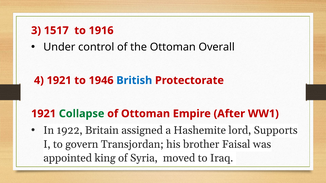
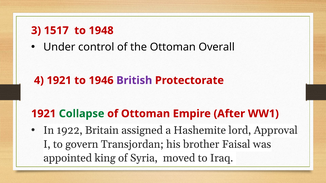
1916: 1916 -> 1948
British colour: blue -> purple
Supports: Supports -> Approval
